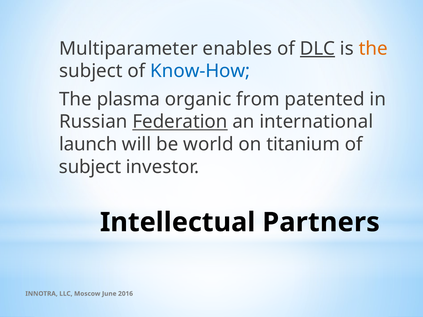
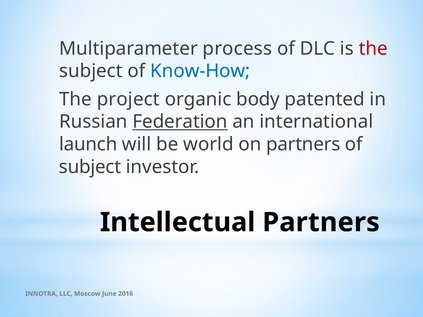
enables: enables -> process
DLC underline: present -> none
the at (373, 49) colour: orange -> red
plasma: plasma -> project
from: from -> body
on titanium: titanium -> partners
